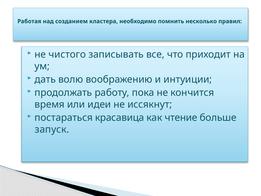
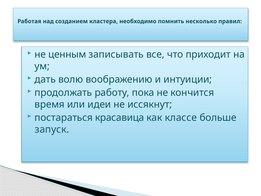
чистого: чистого -> ценным
чтение: чтение -> классе
